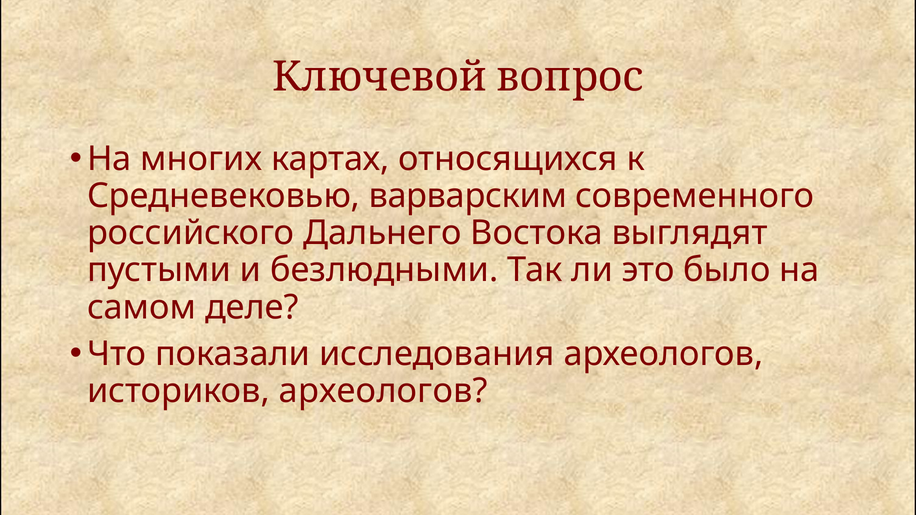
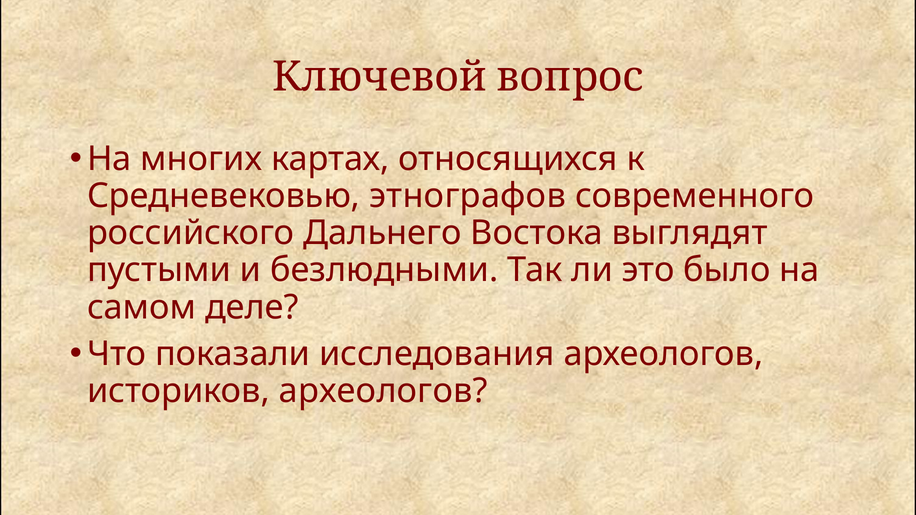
варварским: варварским -> этнографов
